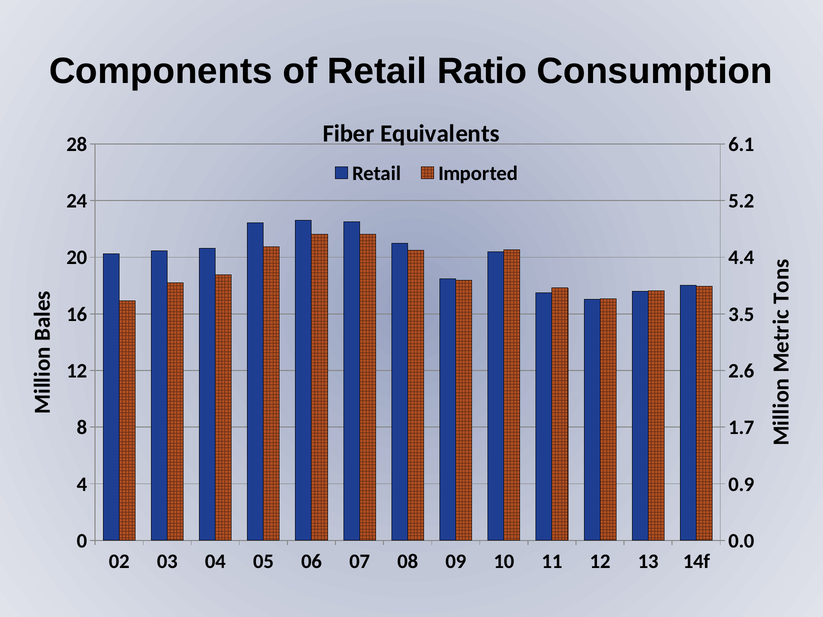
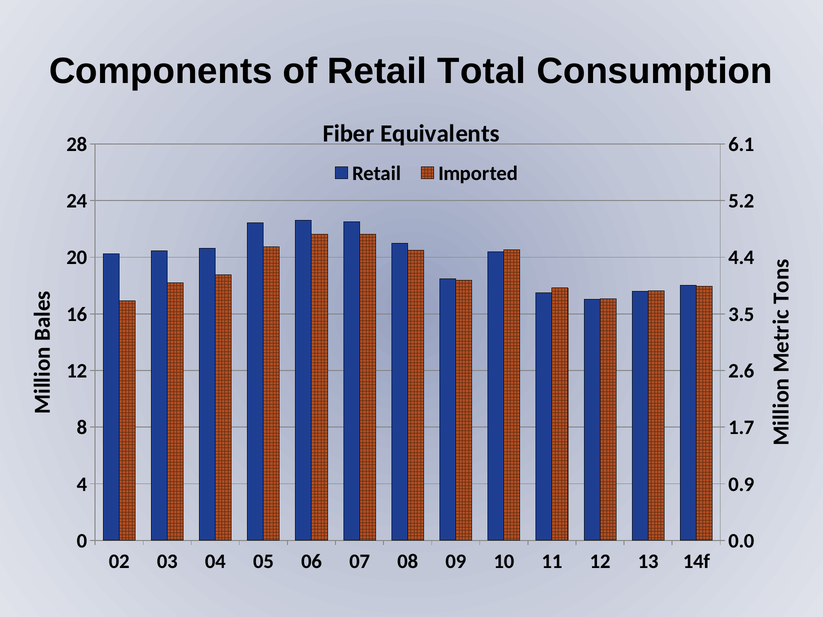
Ratio: Ratio -> Total
